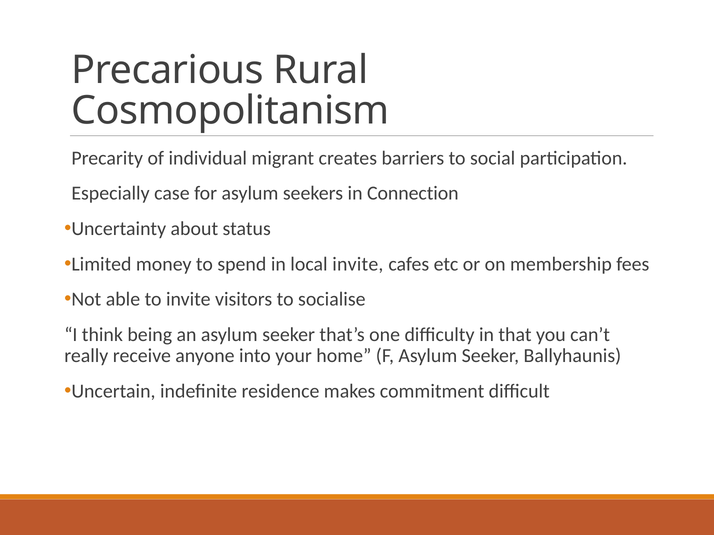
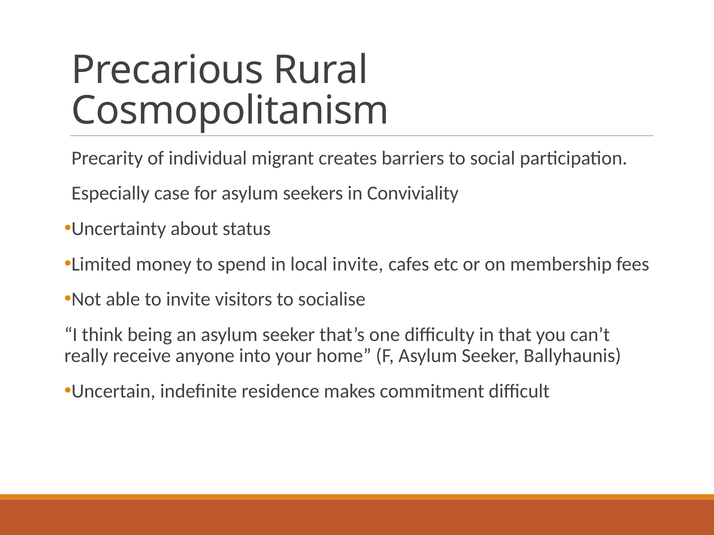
Connection: Connection -> Conviviality
